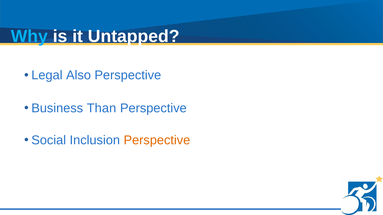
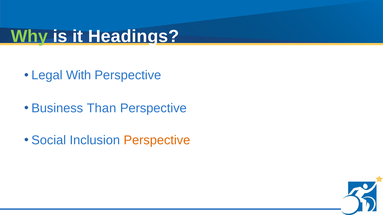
Why colour: light blue -> light green
Untapped: Untapped -> Headings
Also: Also -> With
